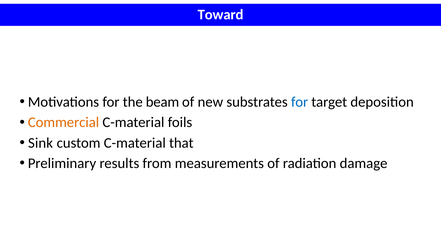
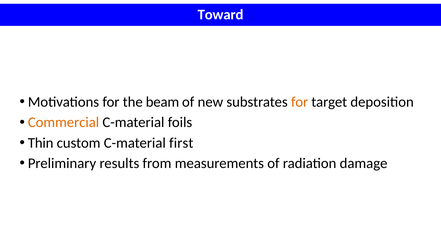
for at (300, 102) colour: blue -> orange
Sink: Sink -> Thin
that: that -> first
